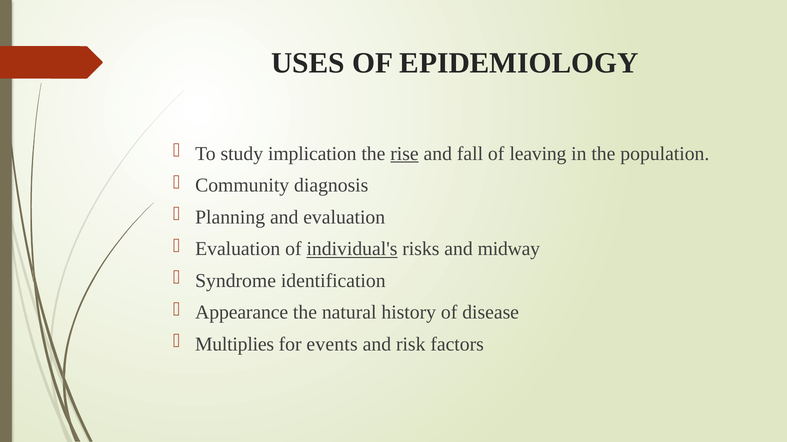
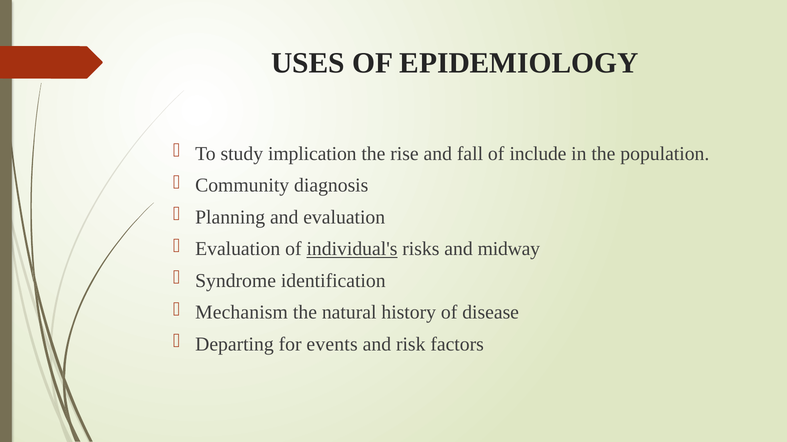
rise underline: present -> none
leaving: leaving -> include
Appearance: Appearance -> Mechanism
Multiplies: Multiplies -> Departing
